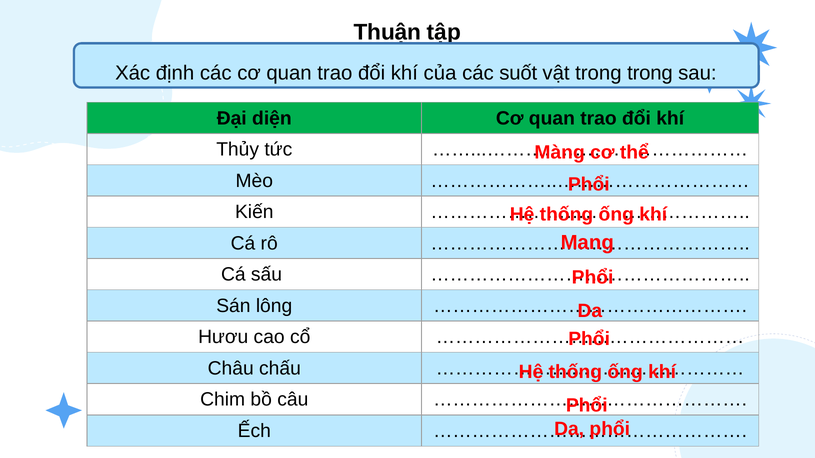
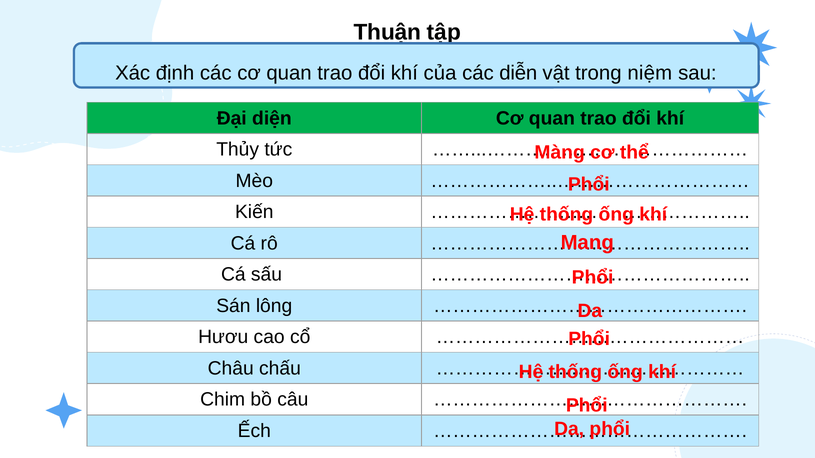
suốt: suốt -> diễn
trong trong: trong -> niệm
